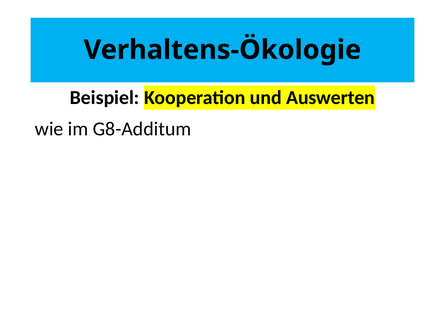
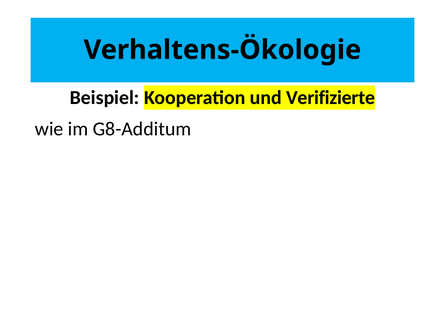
Auswerten: Auswerten -> Verifizierte
